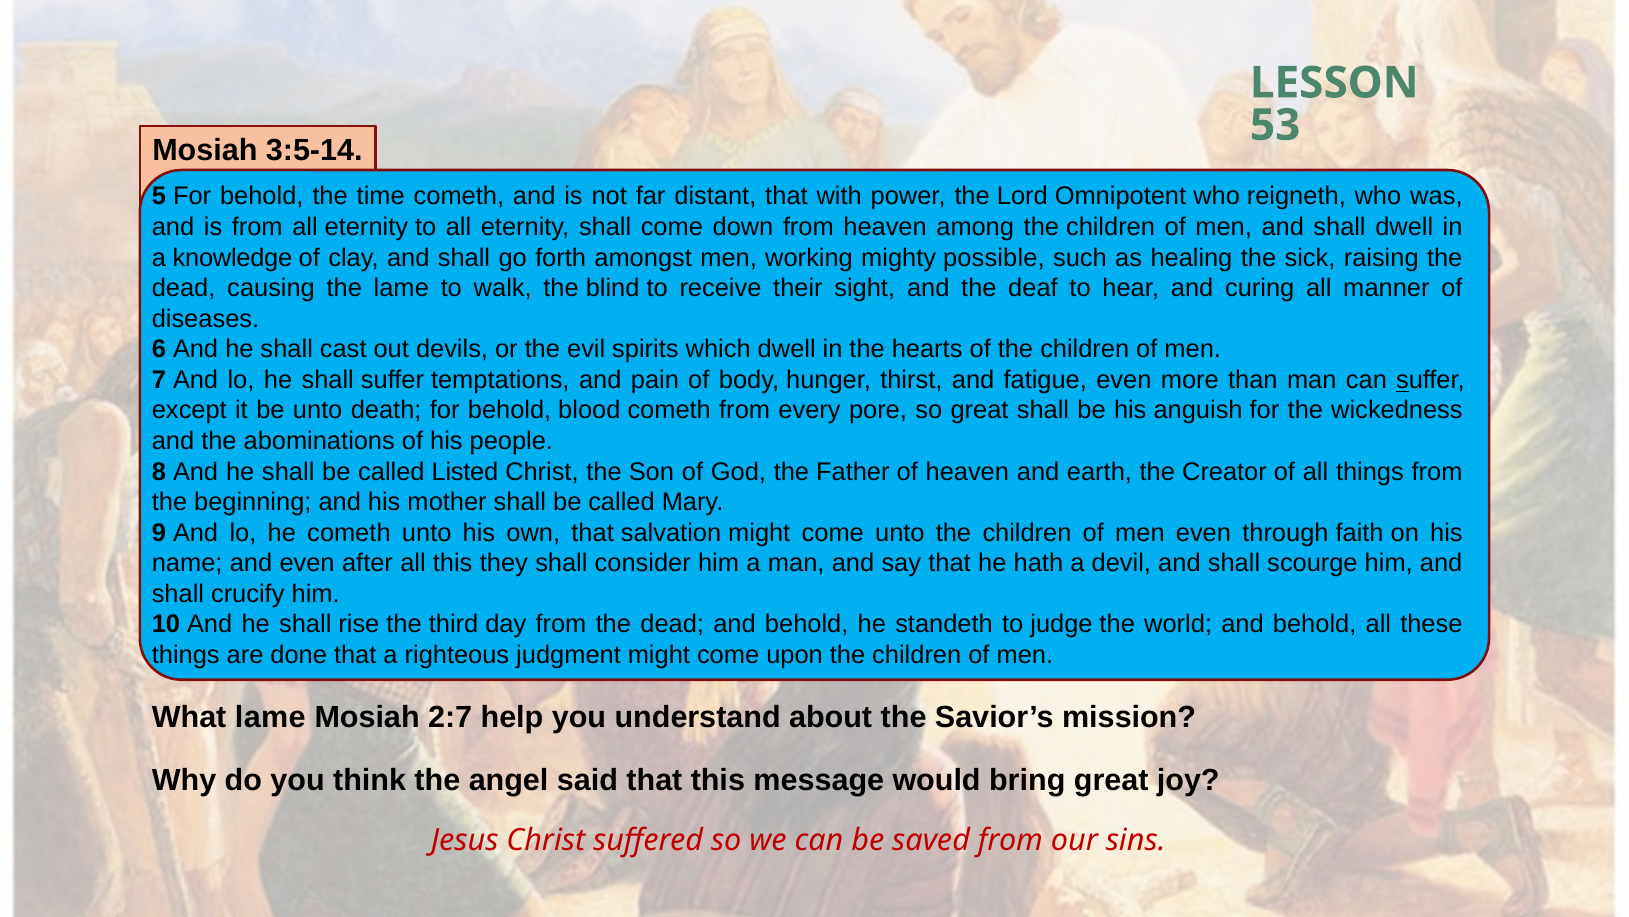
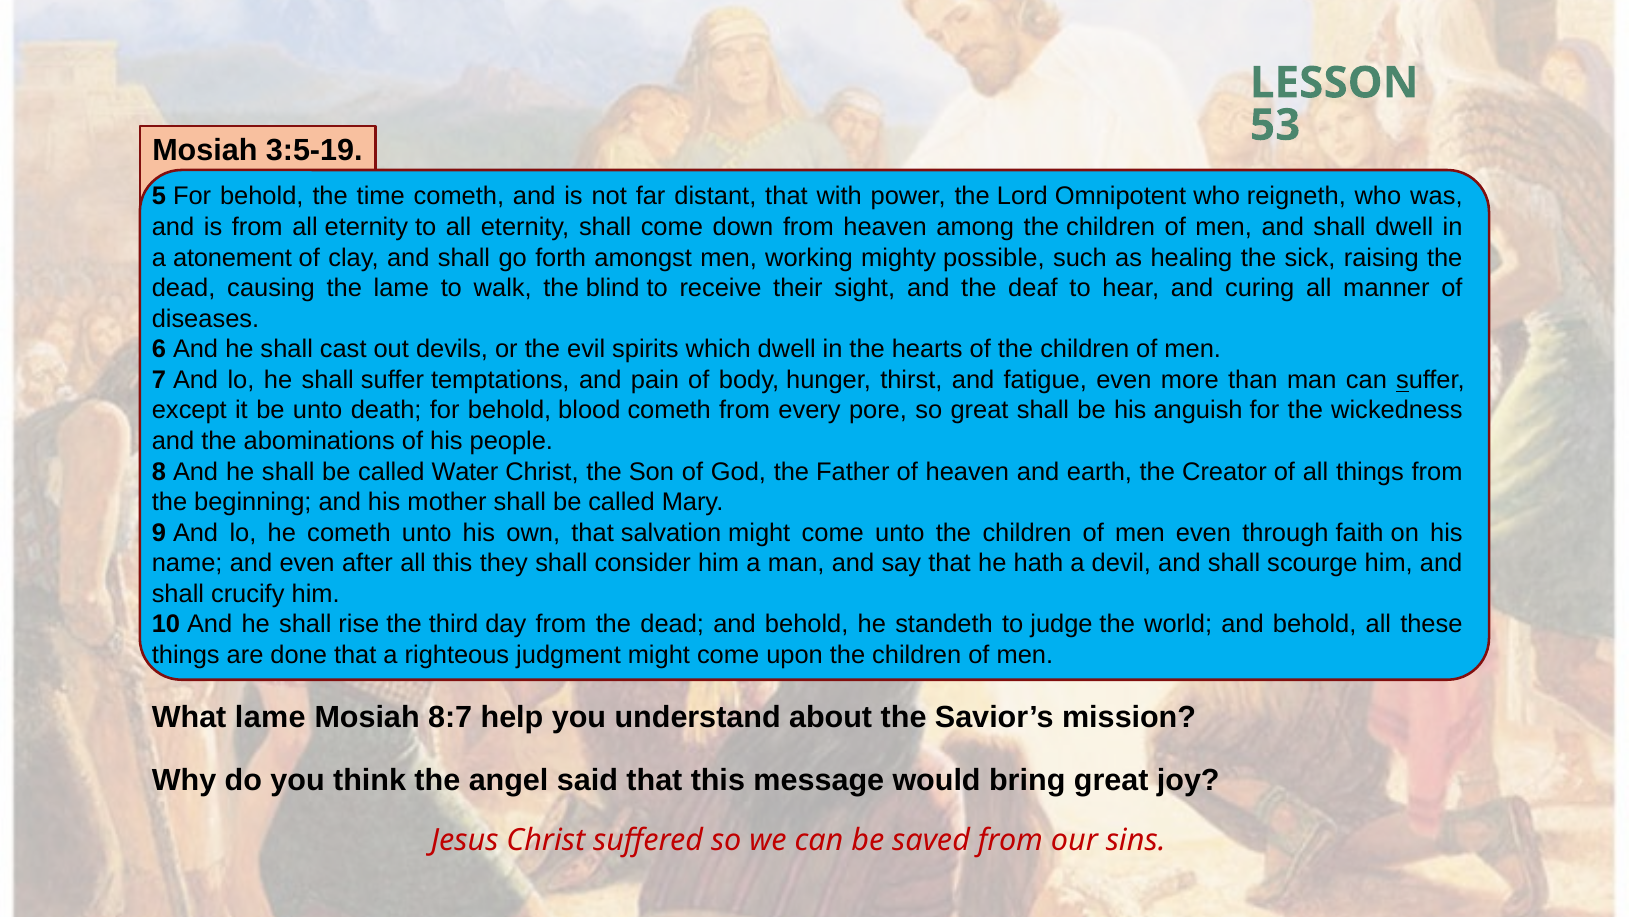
3:5-14: 3:5-14 -> 3:5-19
knowledge: knowledge -> atonement
Listed: Listed -> Water
2:7: 2:7 -> 8:7
